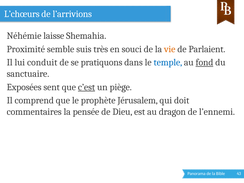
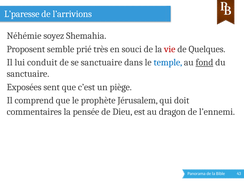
L’chœurs: L’chœurs -> L’paresse
laisse: laisse -> soyez
Proximité: Proximité -> Proposent
suis: suis -> prié
vie colour: orange -> red
Parlaient: Parlaient -> Quelques
se pratiquons: pratiquons -> sanctuaire
c’est underline: present -> none
